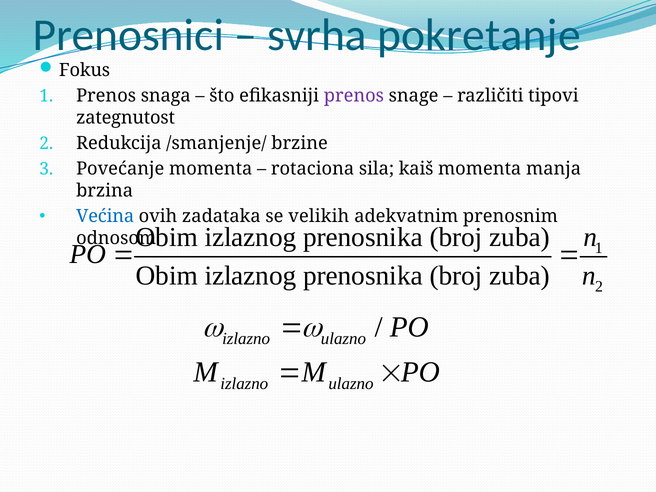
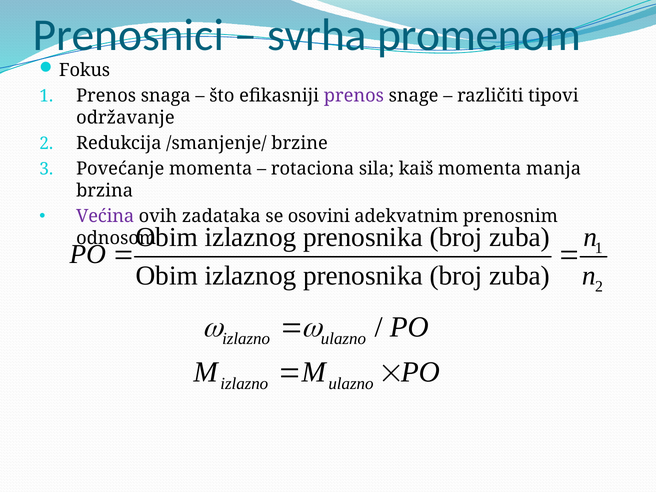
pokretanje: pokretanje -> promenom
zategnutost: zategnutost -> održavanje
Većina colour: blue -> purple
velikih: velikih -> osovini
